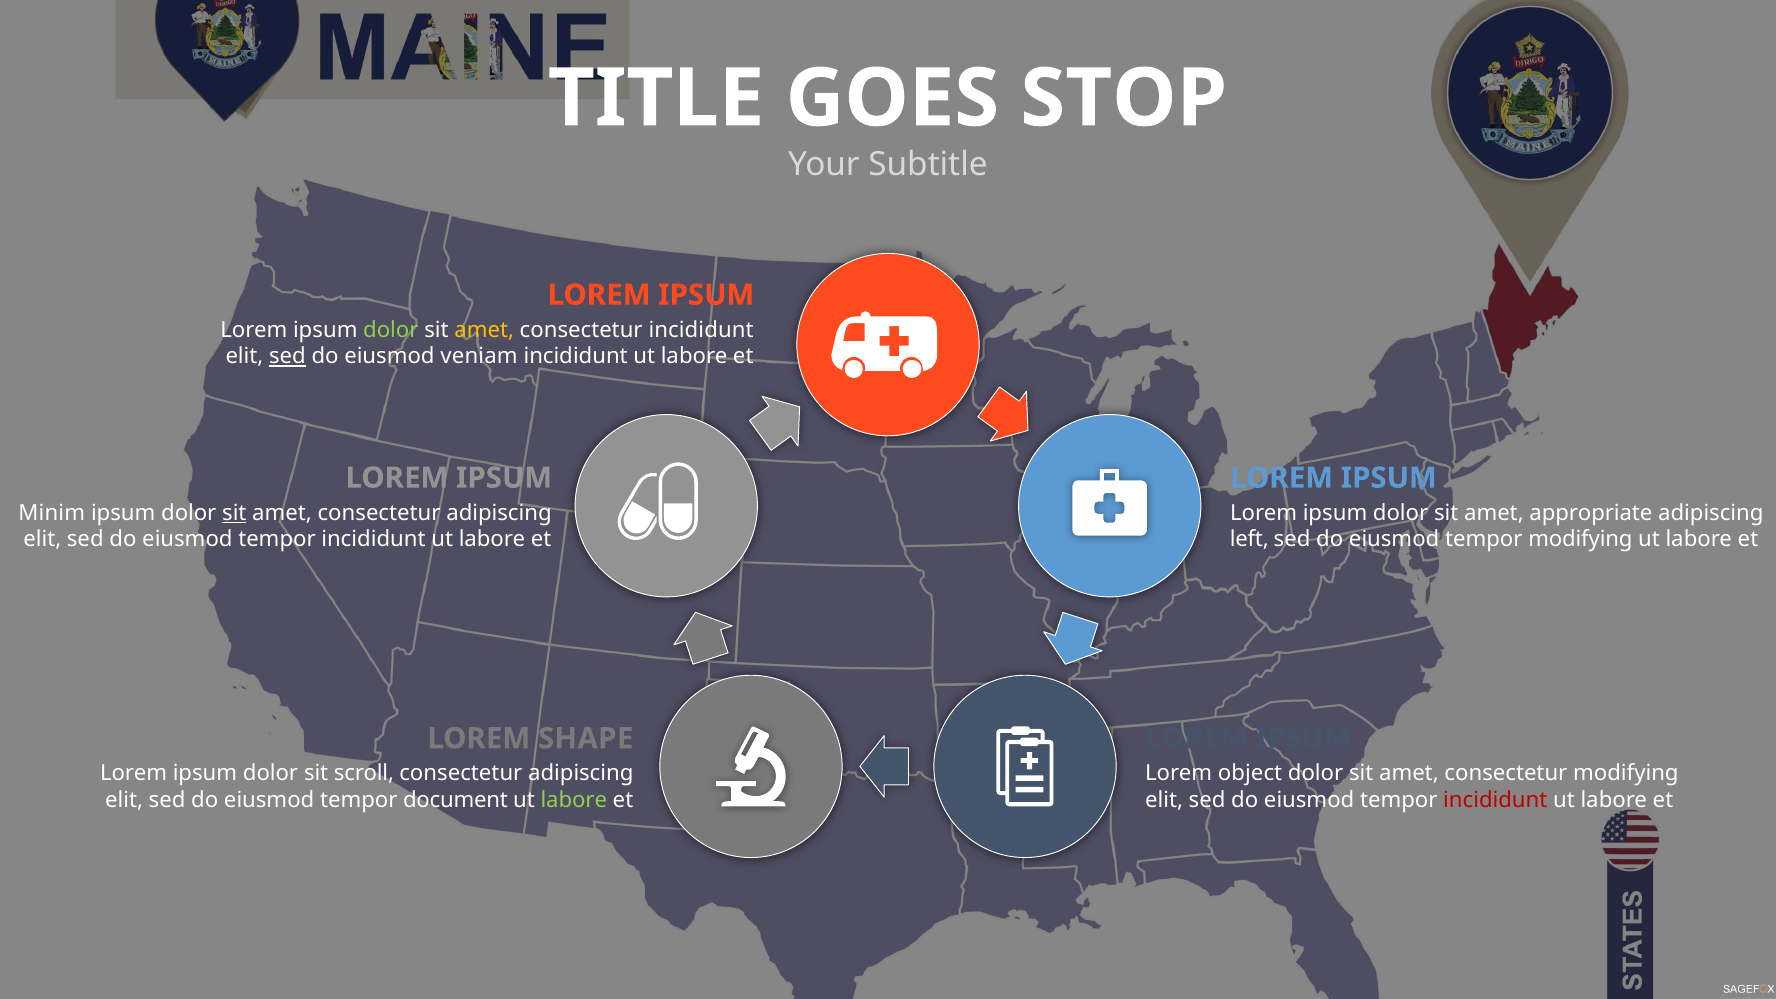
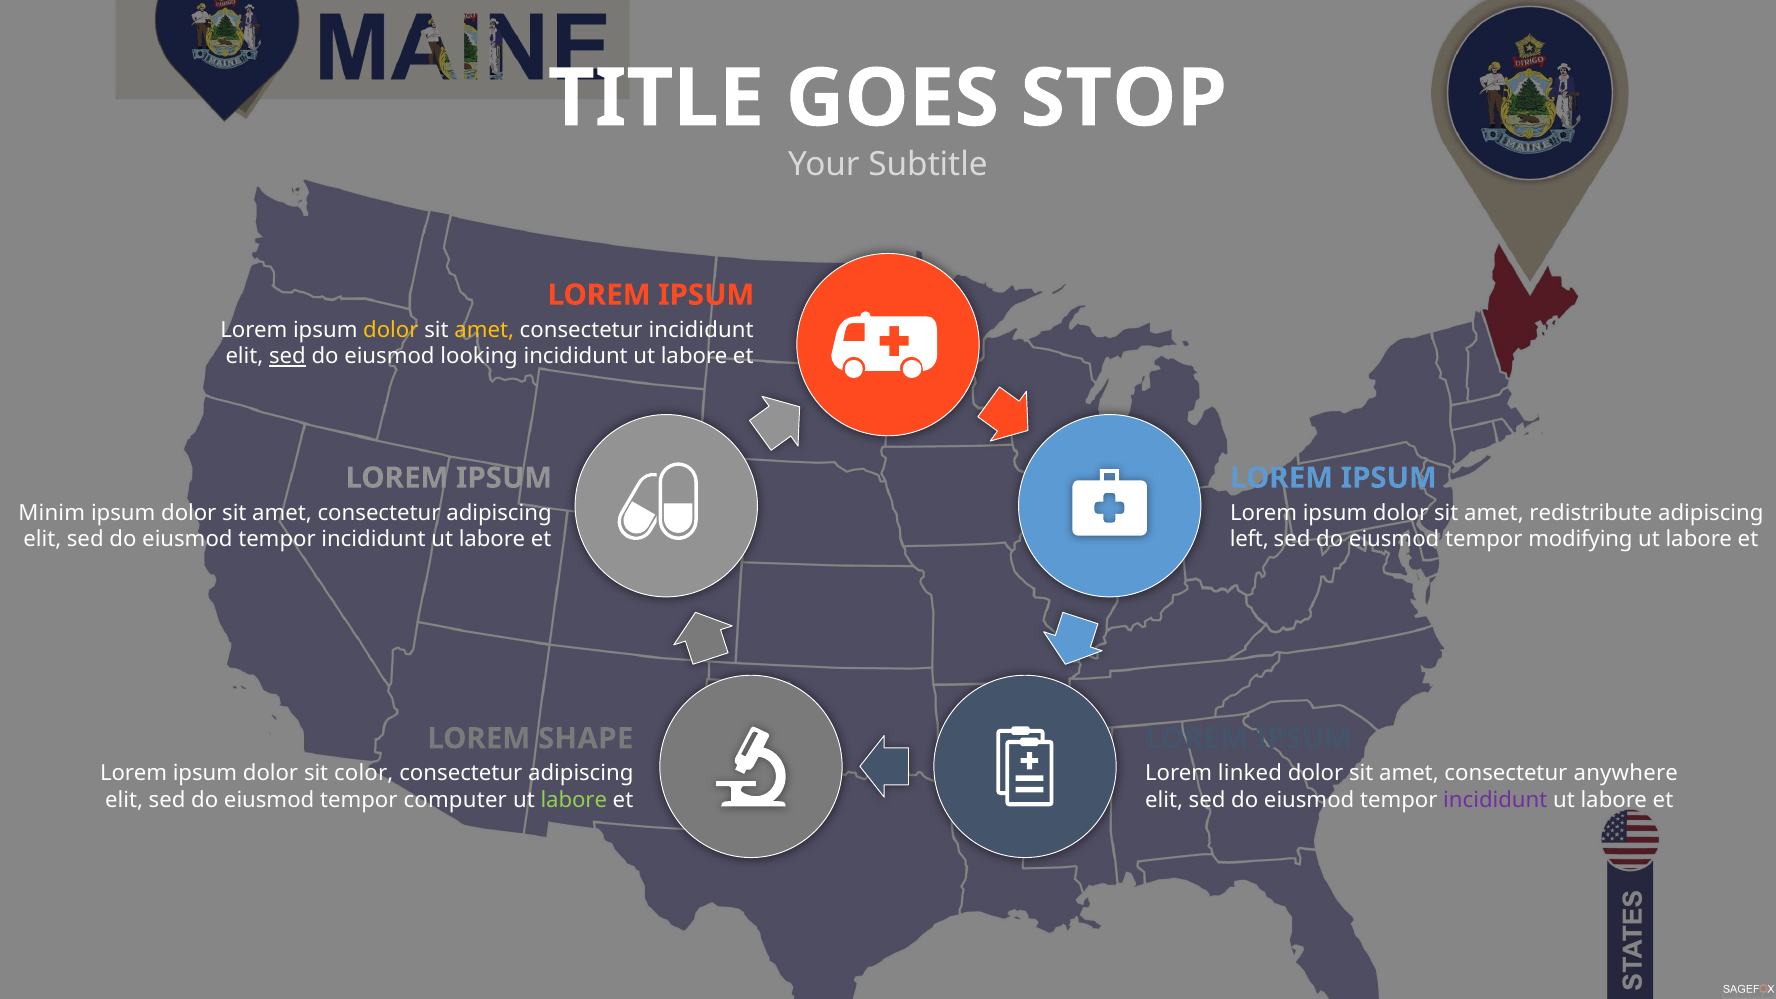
dolor at (391, 330) colour: light green -> yellow
veniam: veniam -> looking
sit at (234, 513) underline: present -> none
appropriate: appropriate -> redistribute
scroll: scroll -> color
object: object -> linked
consectetur modifying: modifying -> anywhere
document: document -> computer
incididunt at (1495, 800) colour: red -> purple
